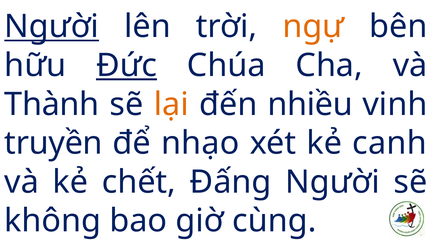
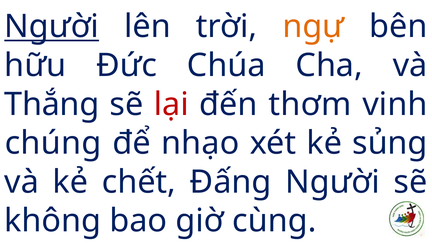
Đức underline: present -> none
Thành: Thành -> Thắng
lại colour: orange -> red
nhiều: nhiều -> thơm
truyền: truyền -> chúng
canh: canh -> sủng
